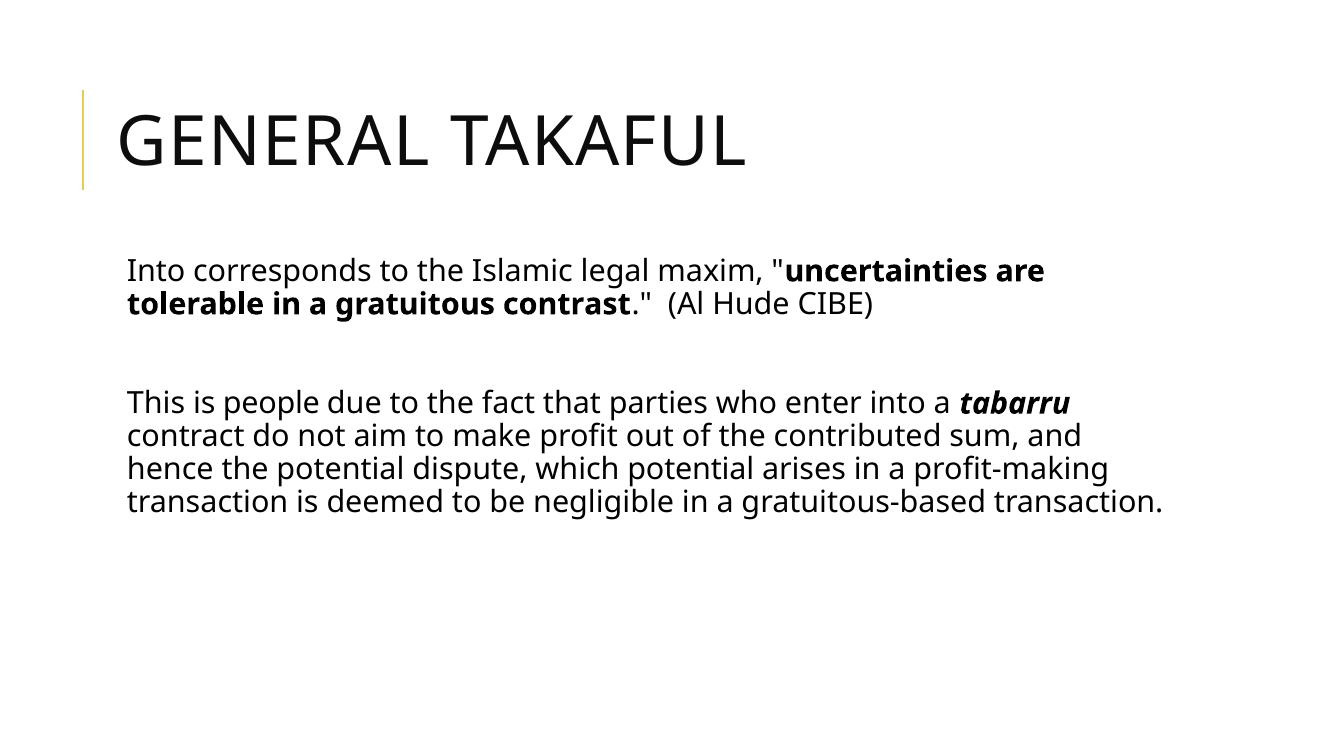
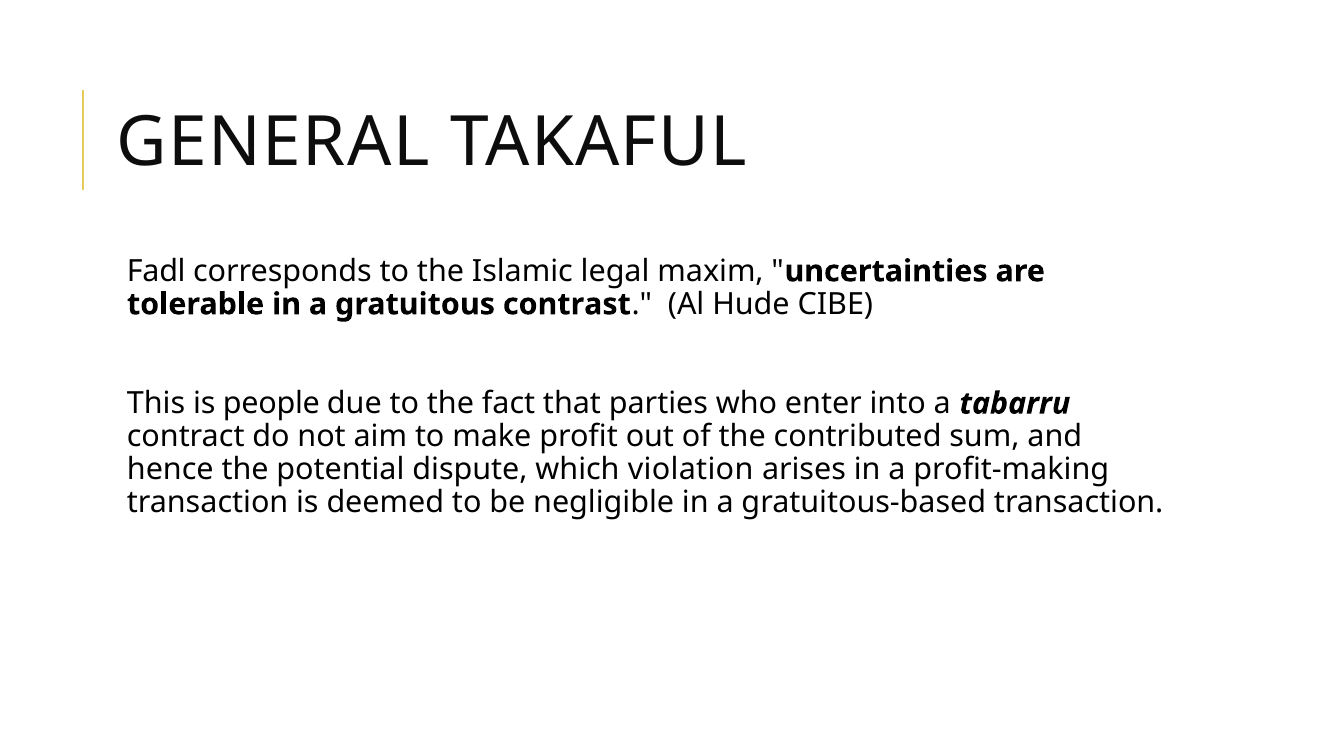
Into at (156, 271): Into -> Fadl
which potential: potential -> violation
